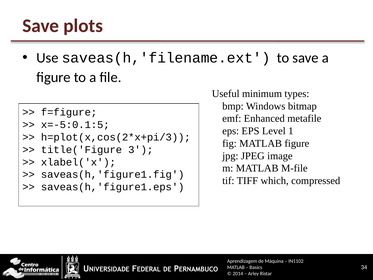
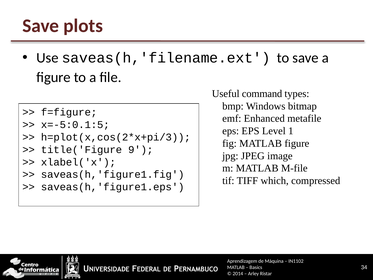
minimum: minimum -> command
3: 3 -> 9
